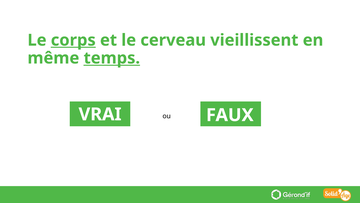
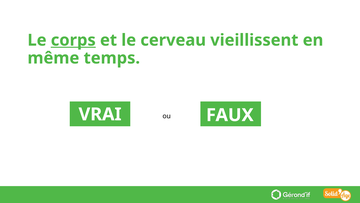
temps underline: present -> none
